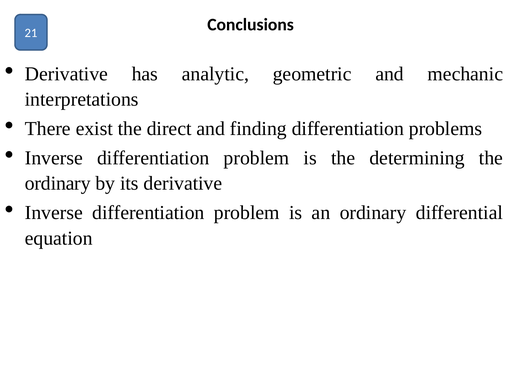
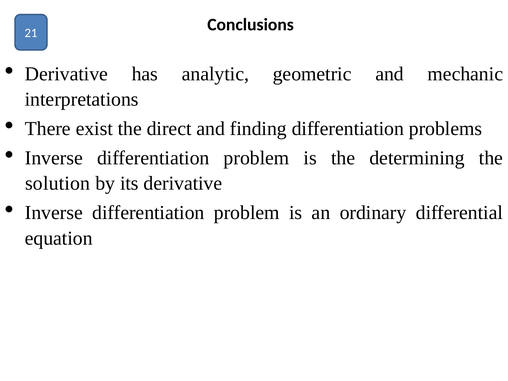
ordinary at (58, 183): ordinary -> solution
